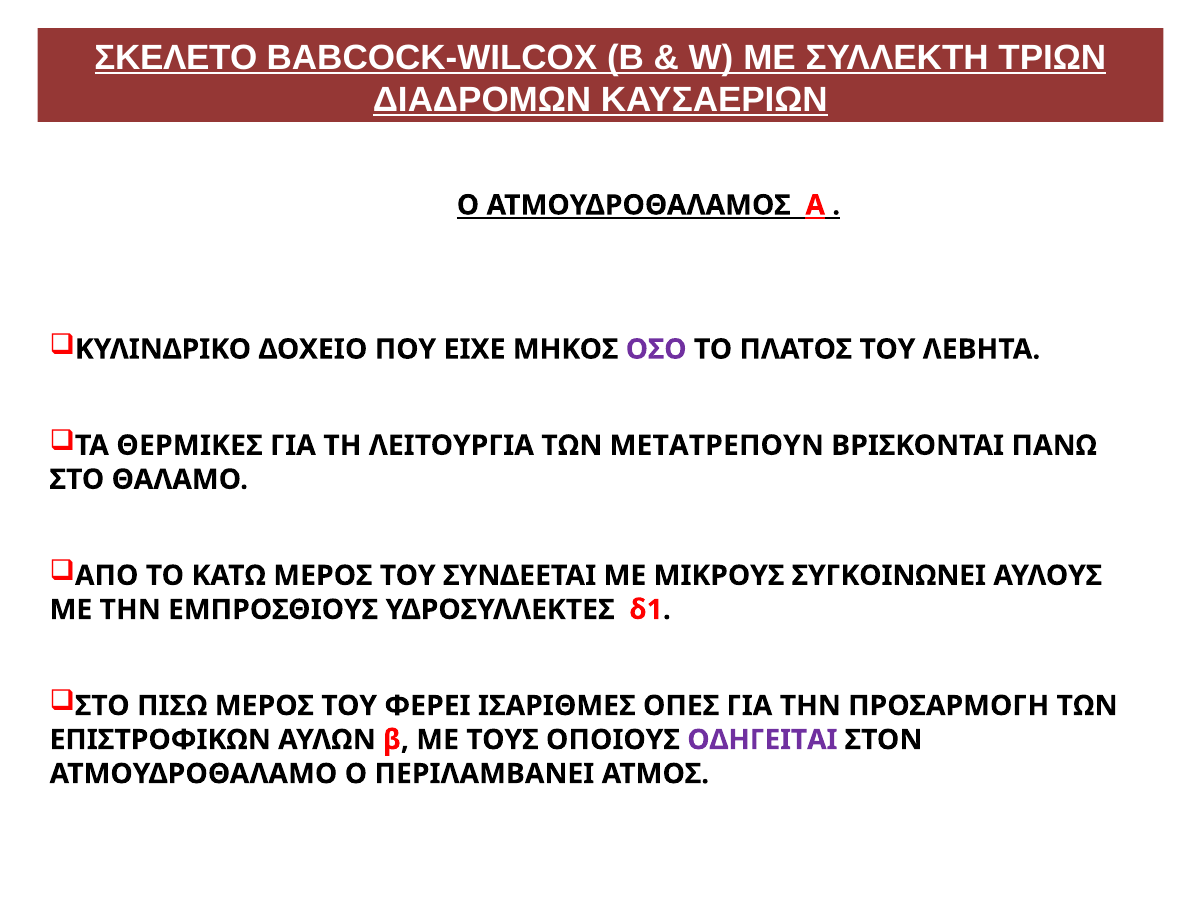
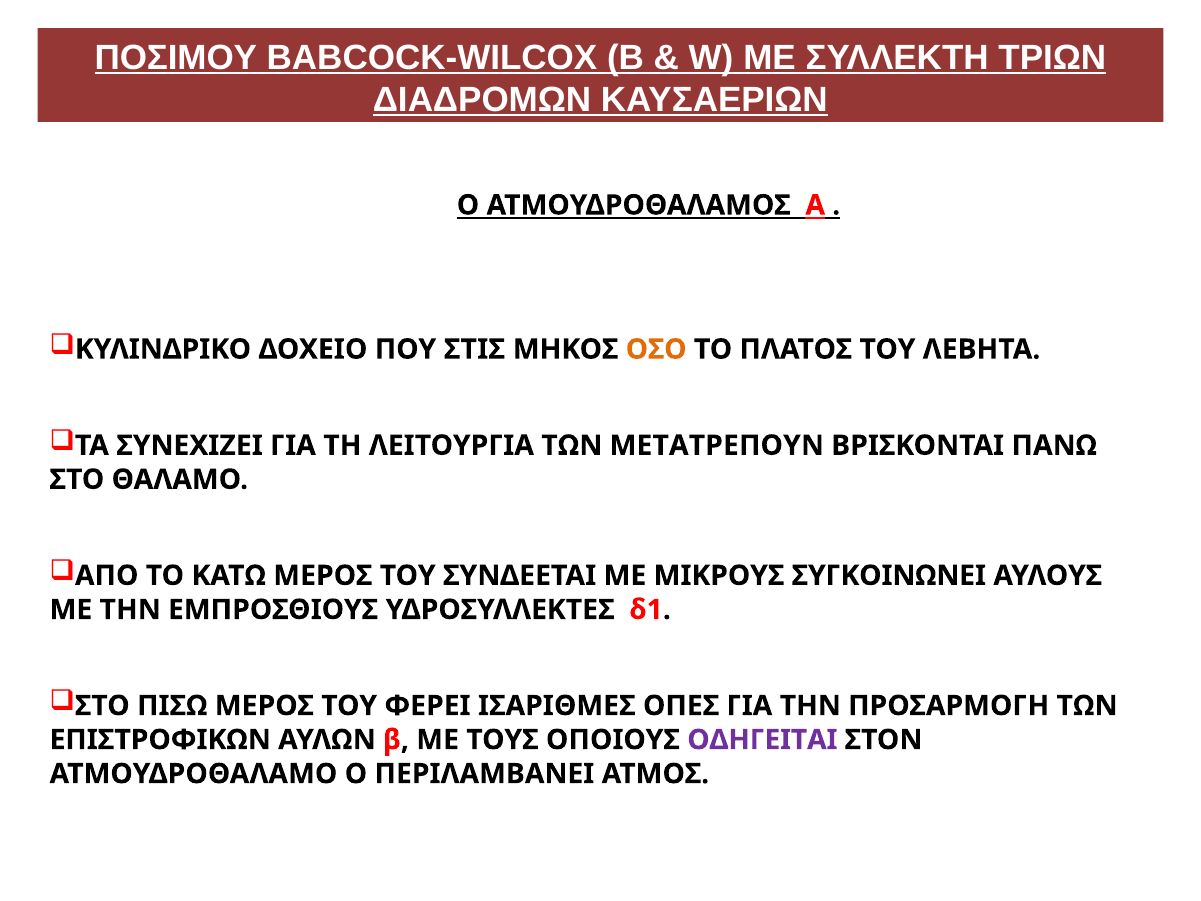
ΣΚΕΛΕΤΟ: ΣΚΕΛΕΤΟ -> ΠΟΣΙΜΟΥ
ΕΙΧΕ: ΕΙΧΕ -> ΣΤΙΣ
ΟΣΟ colour: purple -> orange
ΘΕΡΜΙΚΕΣ: ΘΕΡΜΙΚΕΣ -> ΣΥΝΕΧΙΖΕΙ
